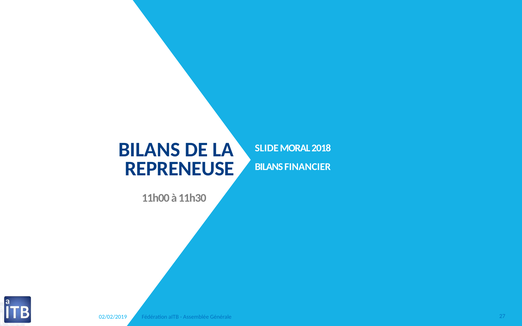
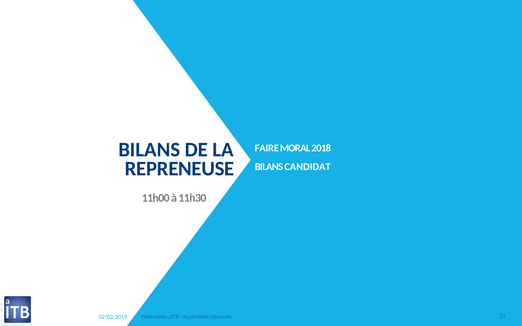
SLIDE: SLIDE -> FAIRE
FINANCIER: FINANCIER -> CANDIDAT
